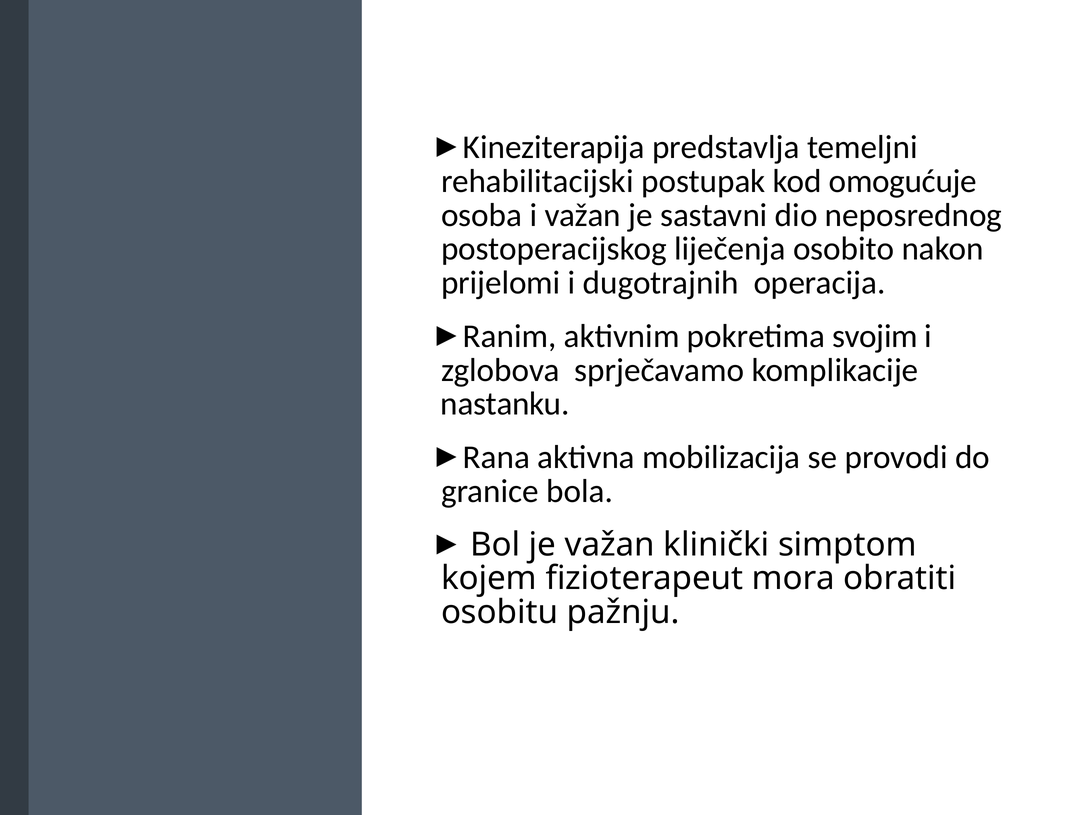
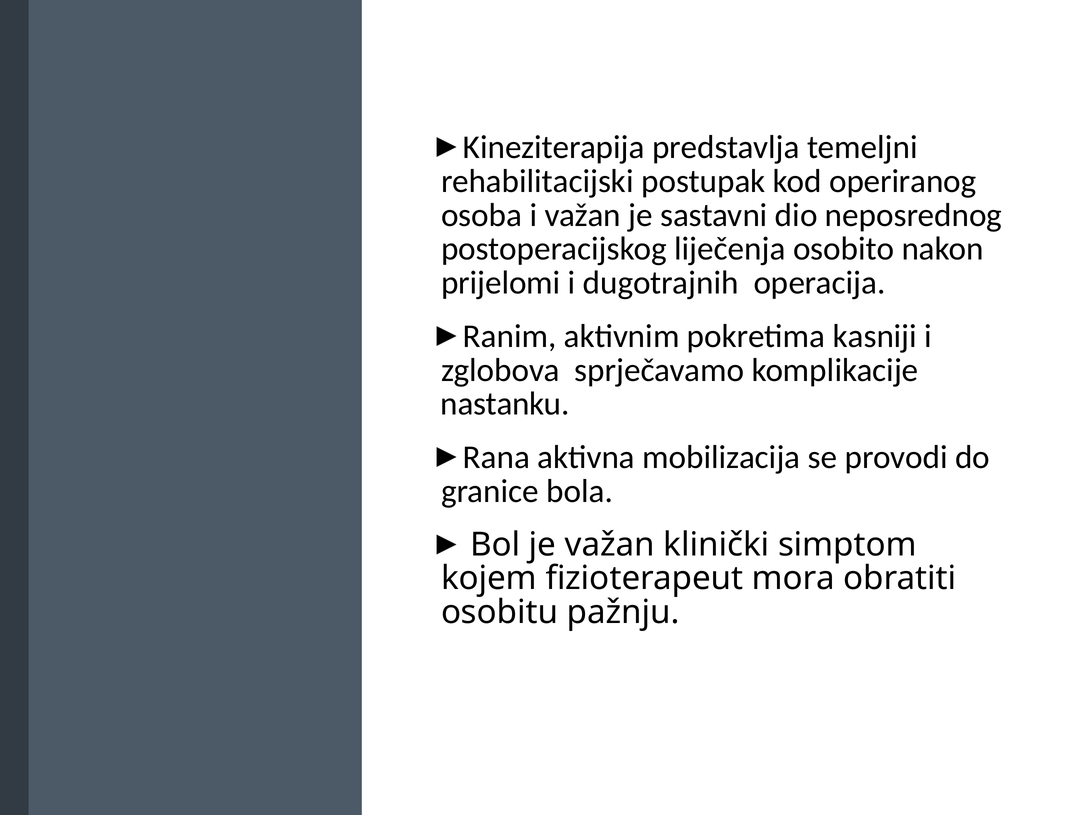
omogućuje: omogućuje -> operiranog
svojim: svojim -> kasniji
